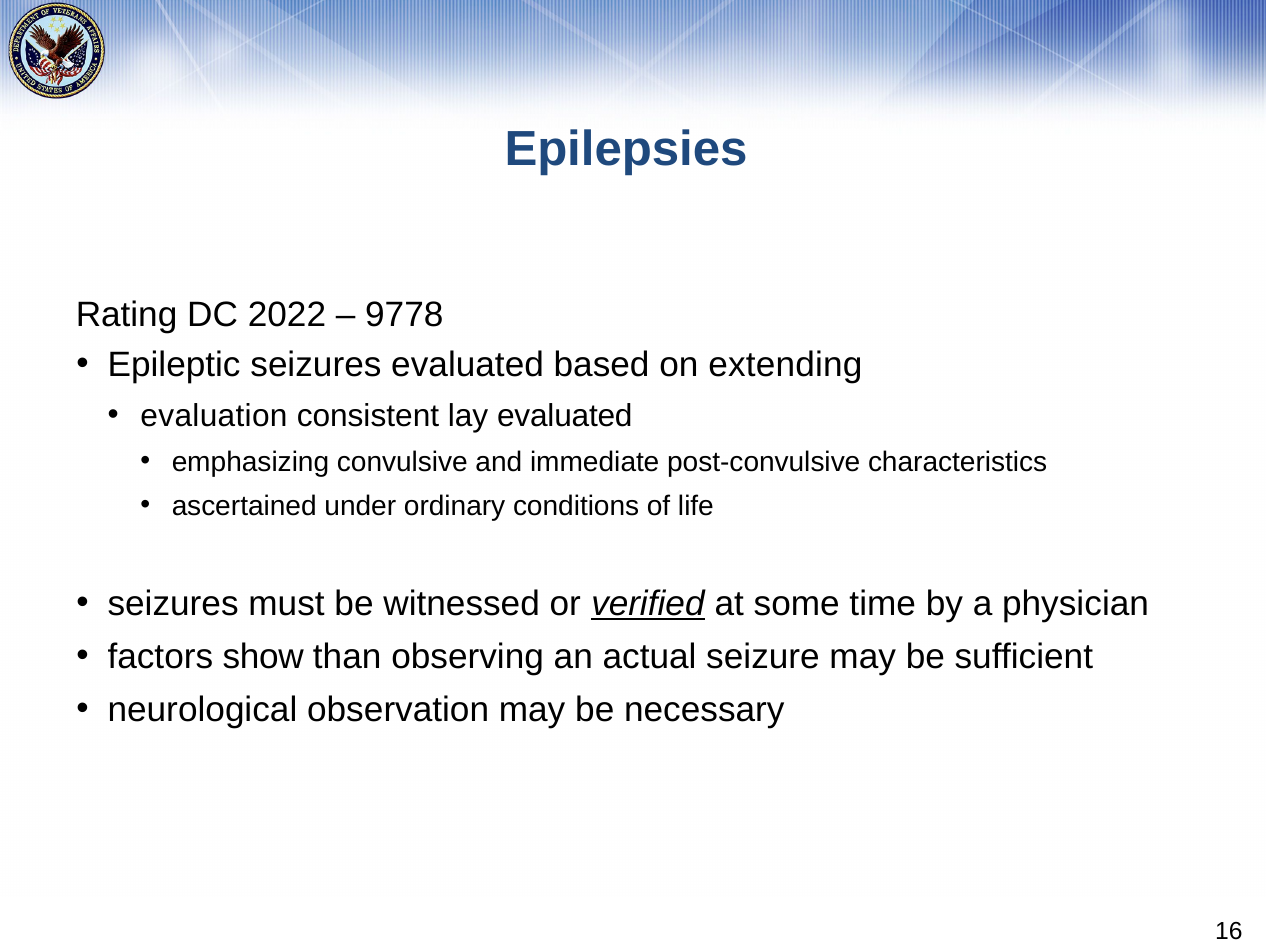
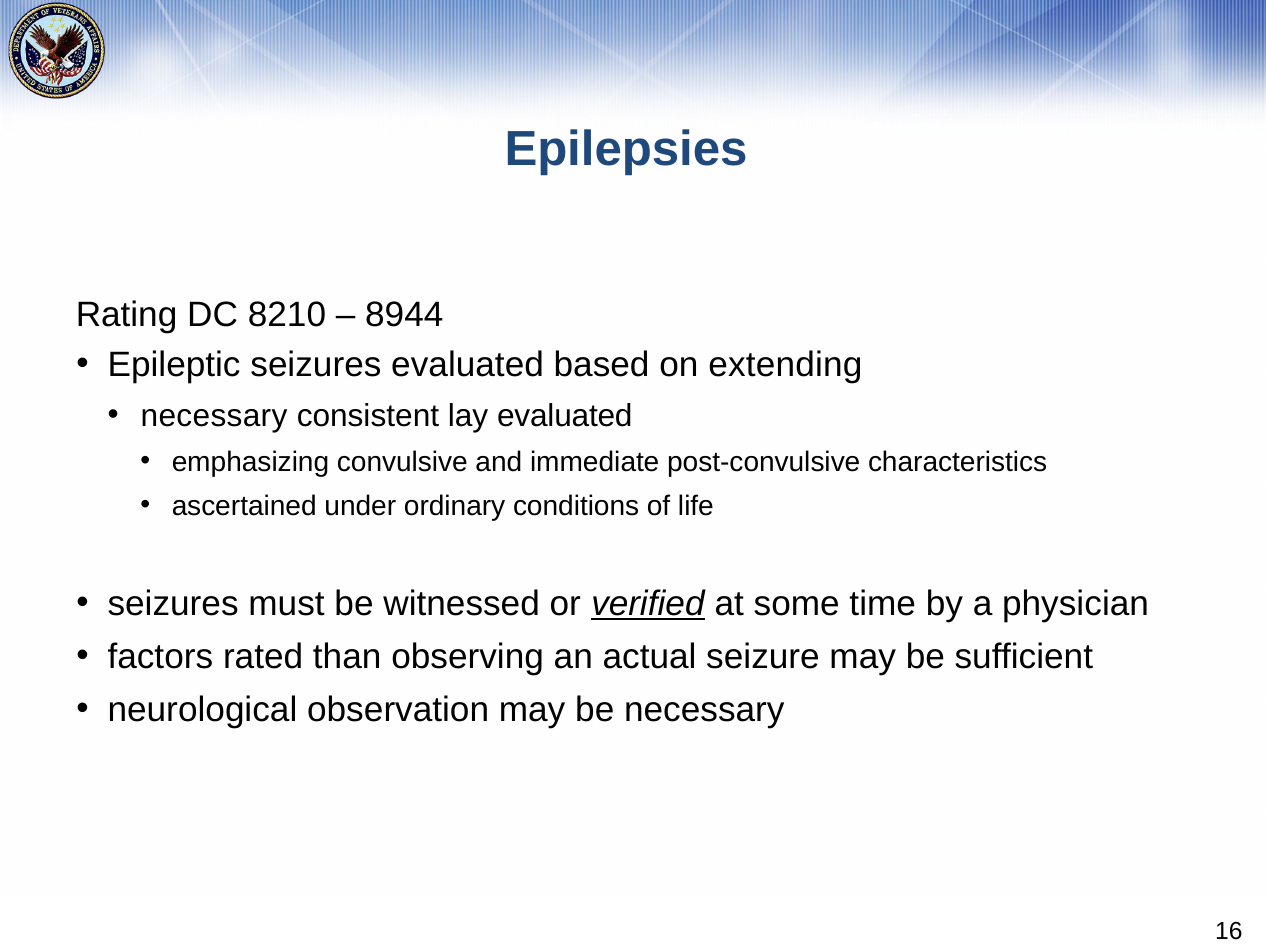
2022: 2022 -> 8210
9778: 9778 -> 8944
evaluation at (214, 416): evaluation -> necessary
show: show -> rated
